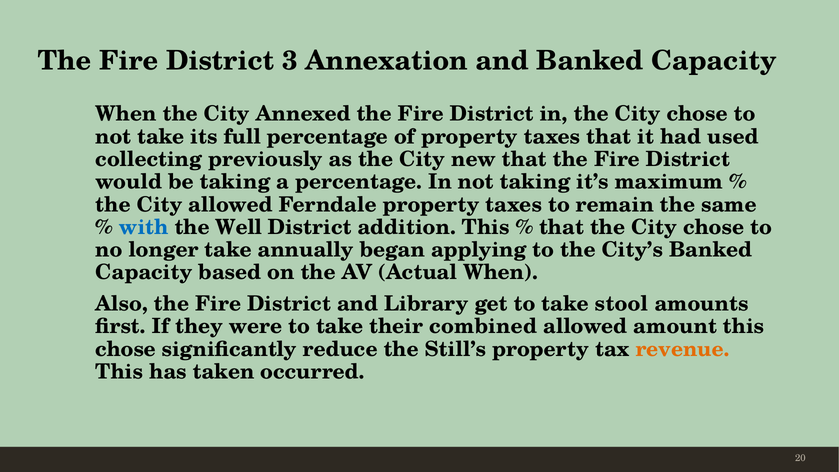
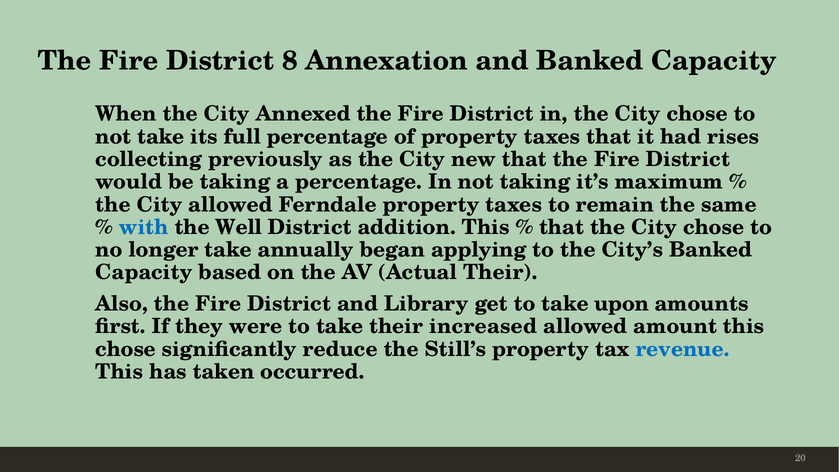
3: 3 -> 8
used: used -> rises
Actual When: When -> Their
stool: stool -> upon
combined: combined -> increased
revenue colour: orange -> blue
